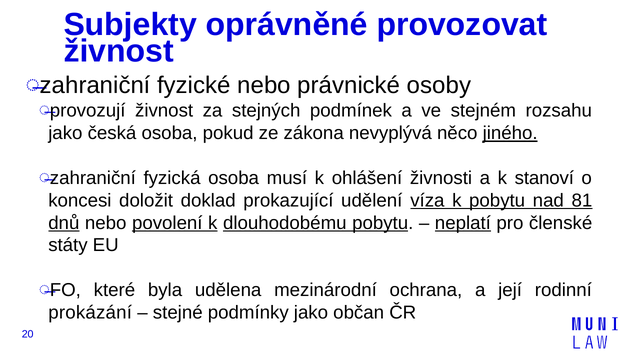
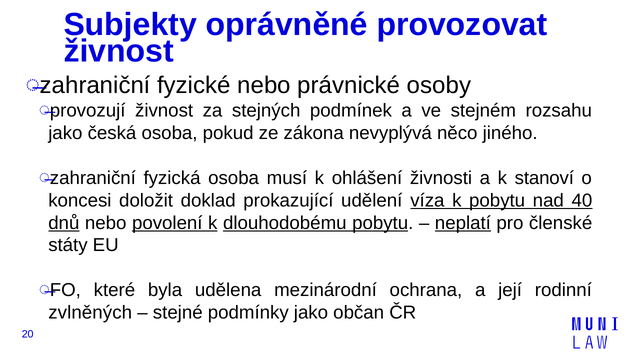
jiného underline: present -> none
81: 81 -> 40
prokázání: prokázání -> zvlněných
